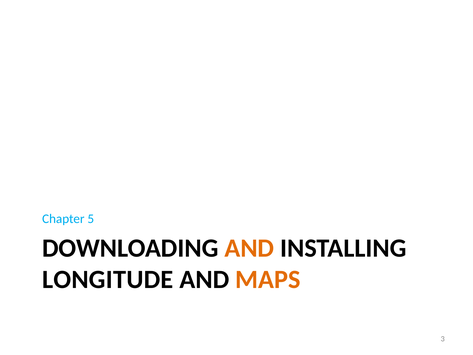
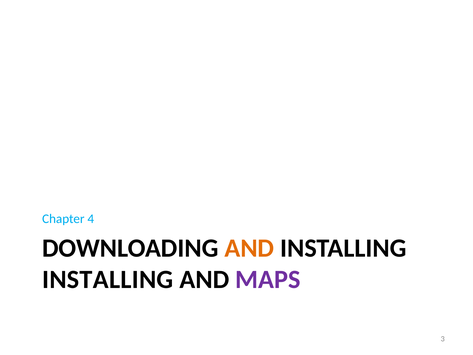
5: 5 -> 4
LONGITUDE at (108, 279): LONGITUDE -> INSTALLING
MAPS colour: orange -> purple
